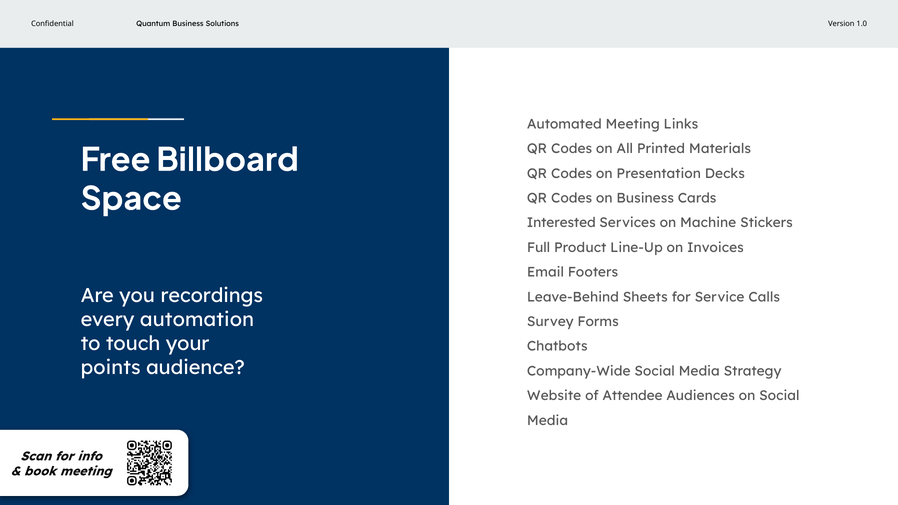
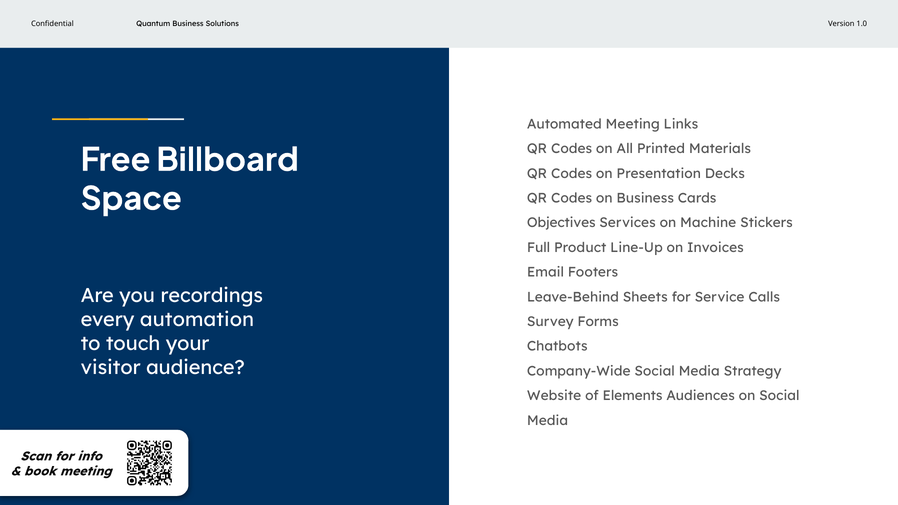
Interested: Interested -> Objectives
points: points -> visitor
Attendee: Attendee -> Elements
